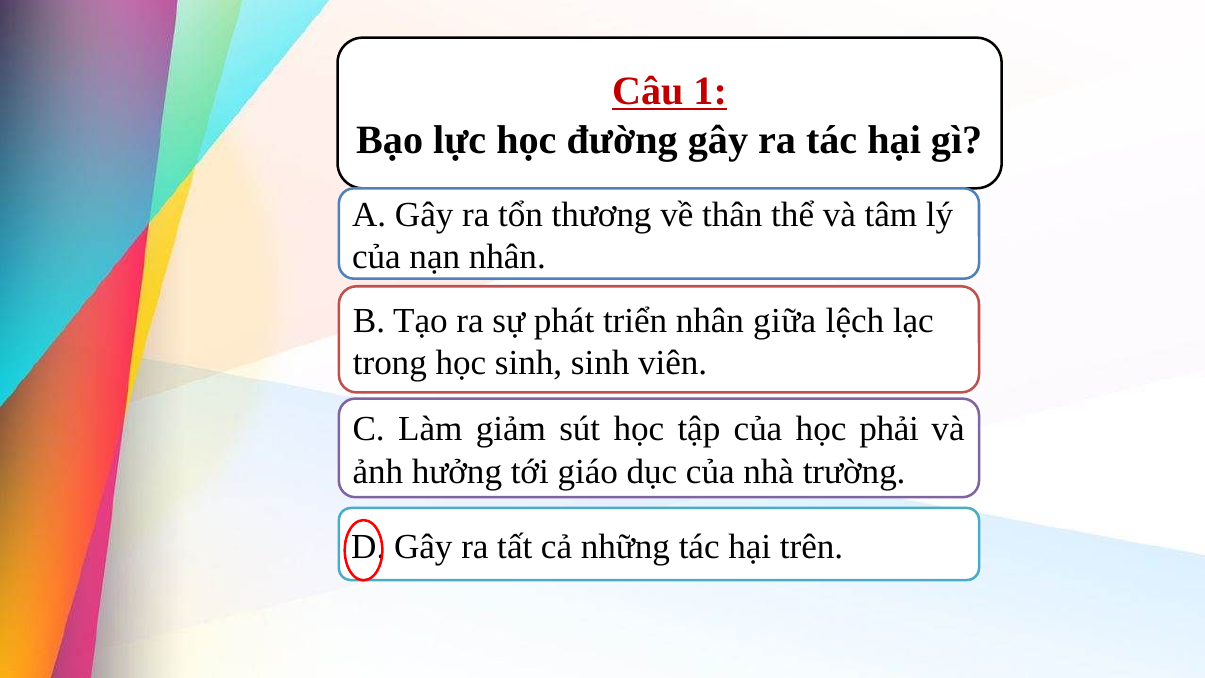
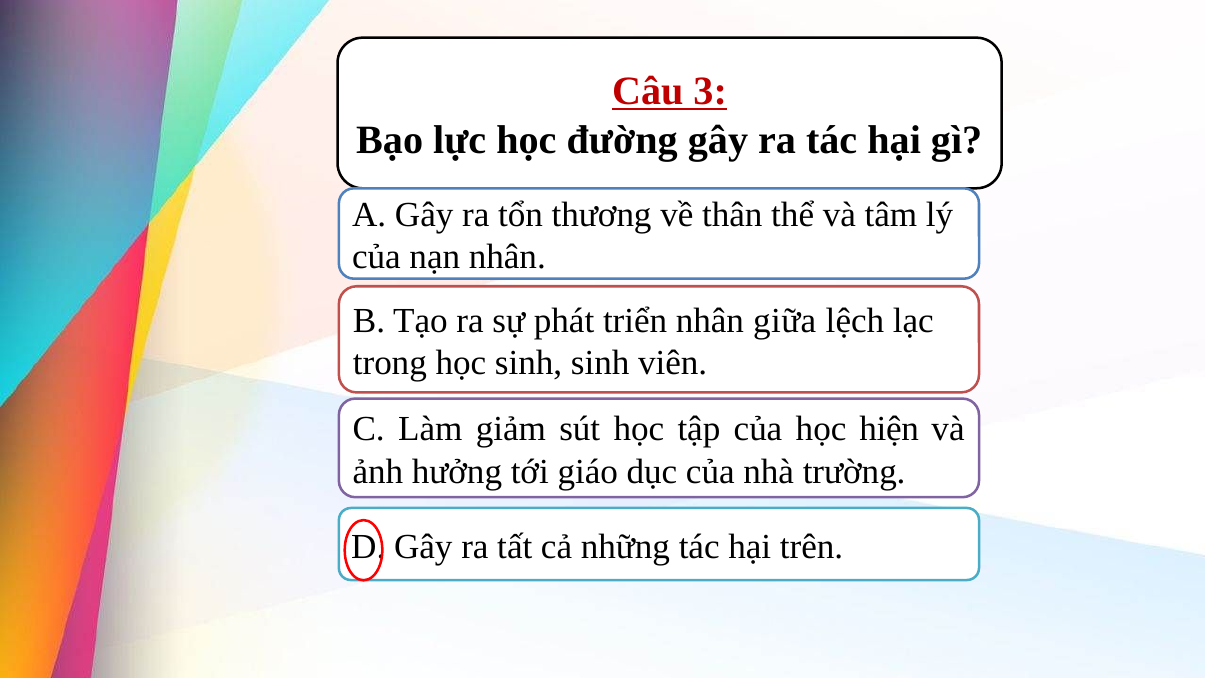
1: 1 -> 3
phải: phải -> hiện
